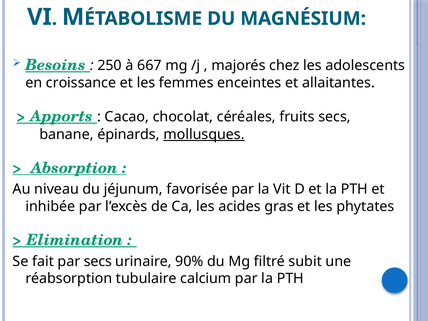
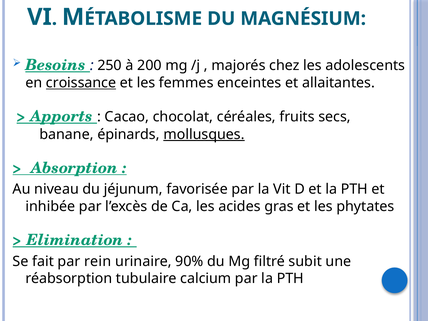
667: 667 -> 200
croissance underline: none -> present
par secs: secs -> rein
